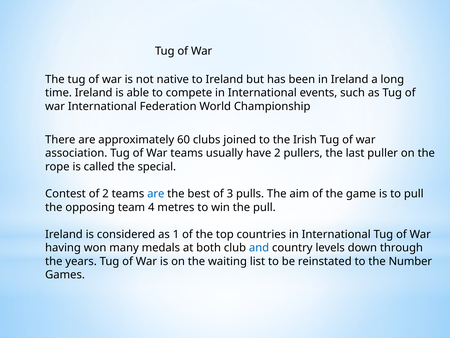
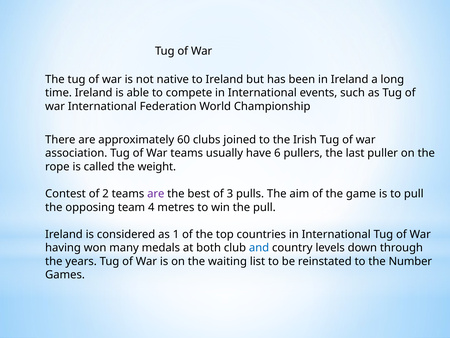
have 2: 2 -> 6
special: special -> weight
are at (156, 194) colour: blue -> purple
